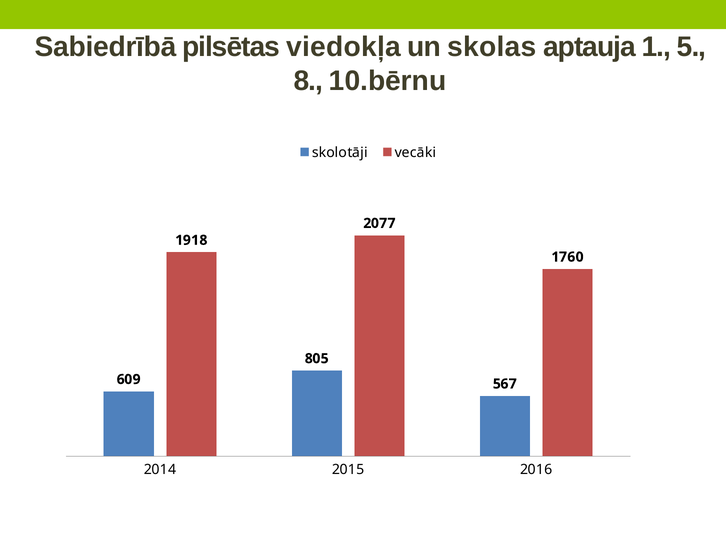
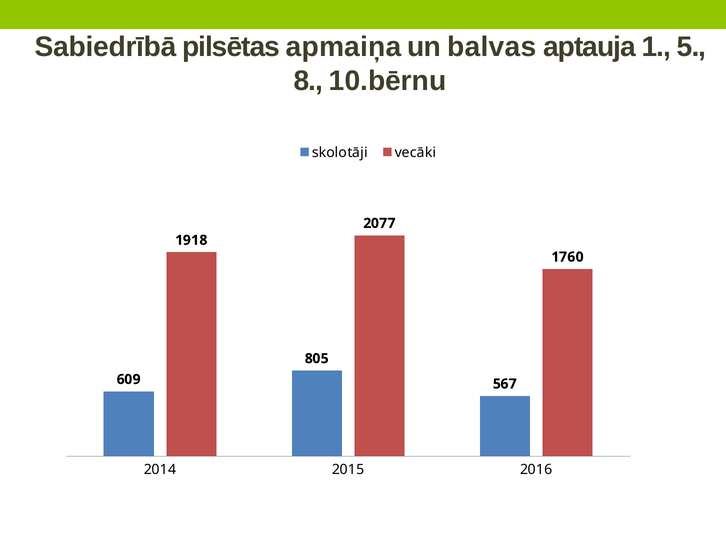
viedokļa: viedokļa -> apmaiņa
skolas: skolas -> balvas
